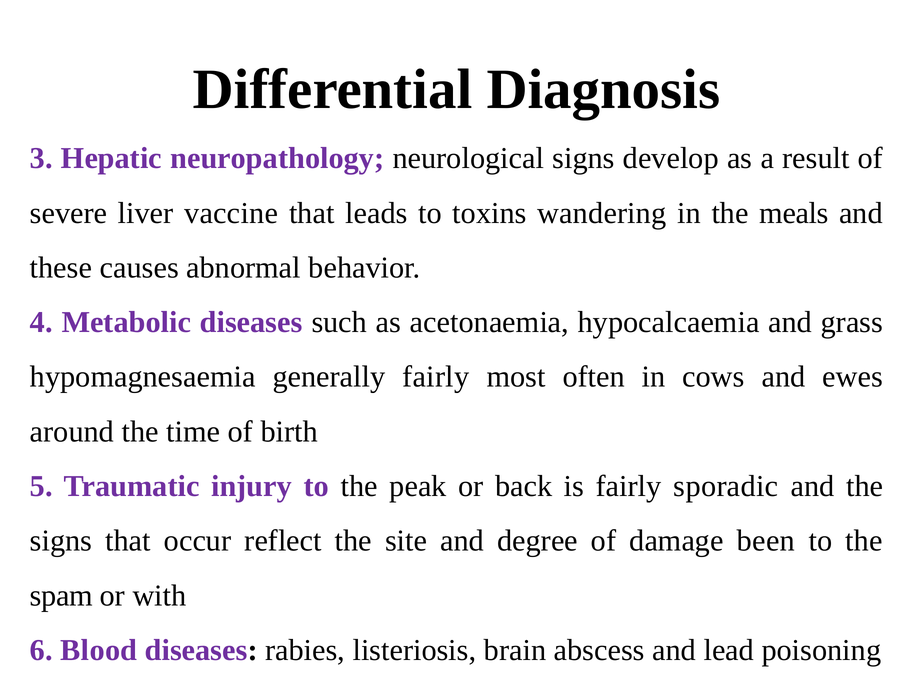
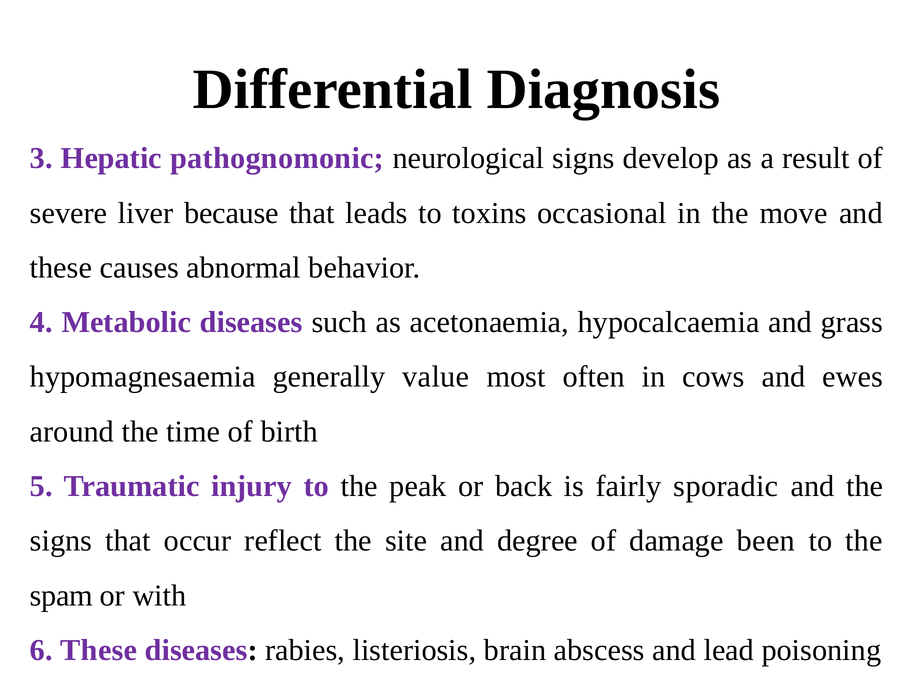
neuropathology: neuropathology -> pathognomonic
vaccine: vaccine -> because
wandering: wandering -> occasional
meals: meals -> move
generally fairly: fairly -> value
6 Blood: Blood -> These
